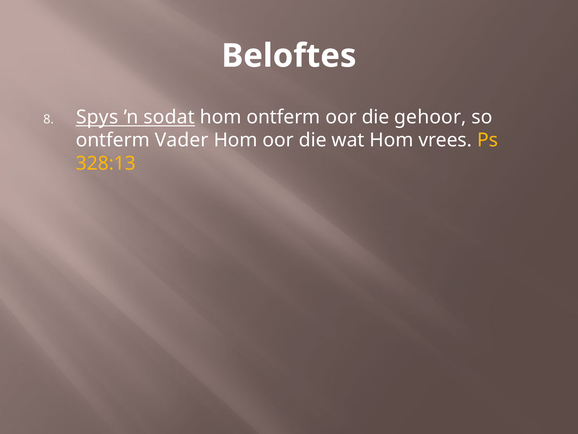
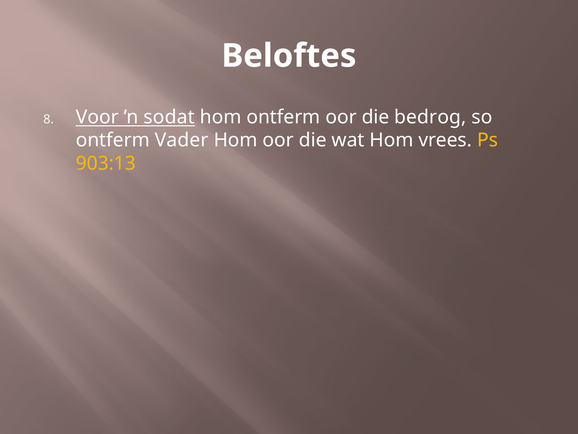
Spys: Spys -> Voor
gehoor: gehoor -> bedrog
328:13: 328:13 -> 903:13
